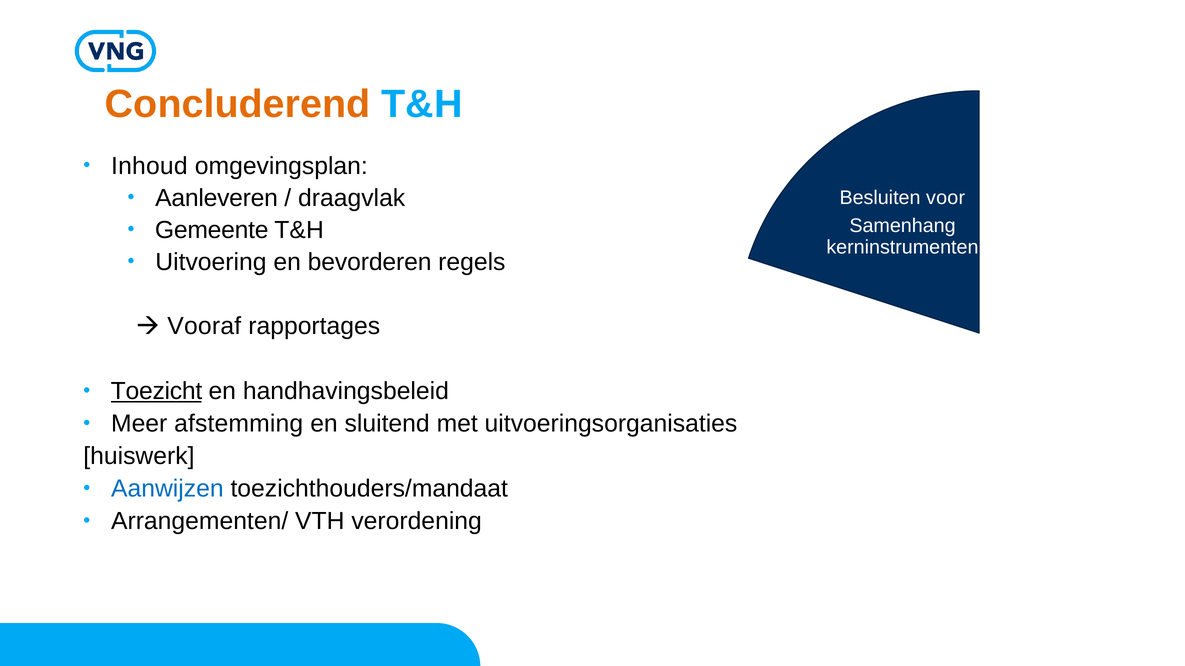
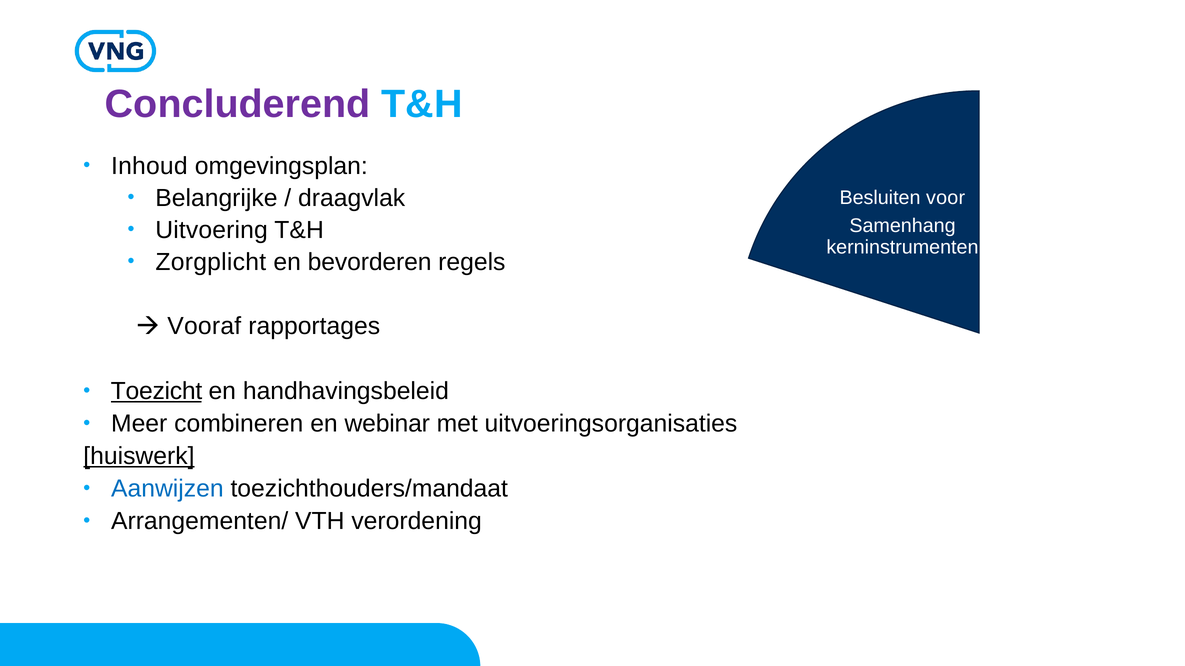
Concluderend colour: orange -> purple
Aanleveren: Aanleveren -> Belangrijke
Gemeente: Gemeente -> Uitvoering
Uitvoering: Uitvoering -> Zorgplicht
afstemming: afstemming -> combineren
sluitend: sluitend -> webinar
huiswerk underline: none -> present
